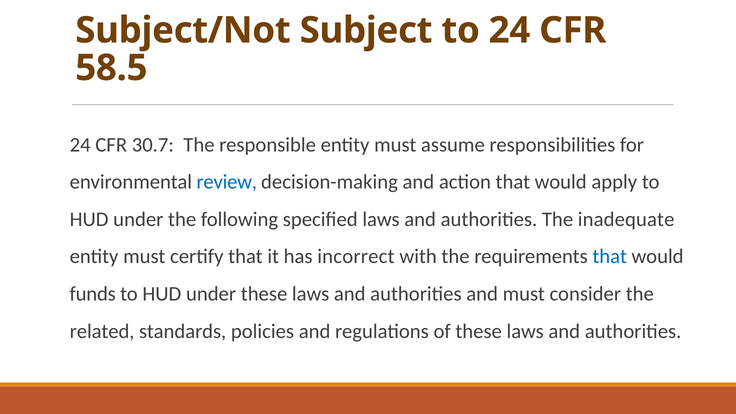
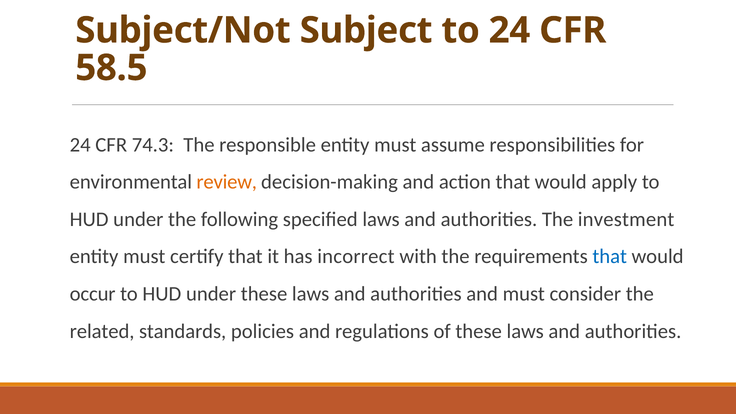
30.7: 30.7 -> 74.3
review colour: blue -> orange
inadequate: inadequate -> investment
funds: funds -> occur
